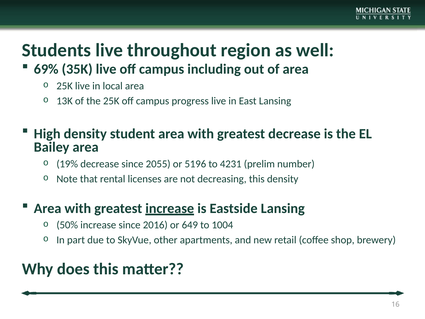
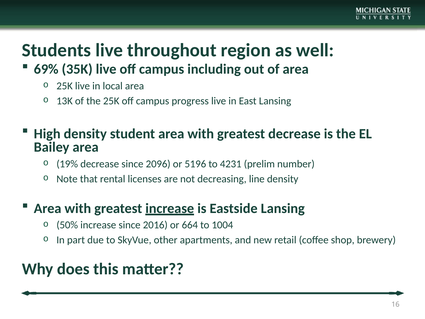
2055: 2055 -> 2096
decreasing this: this -> line
649: 649 -> 664
